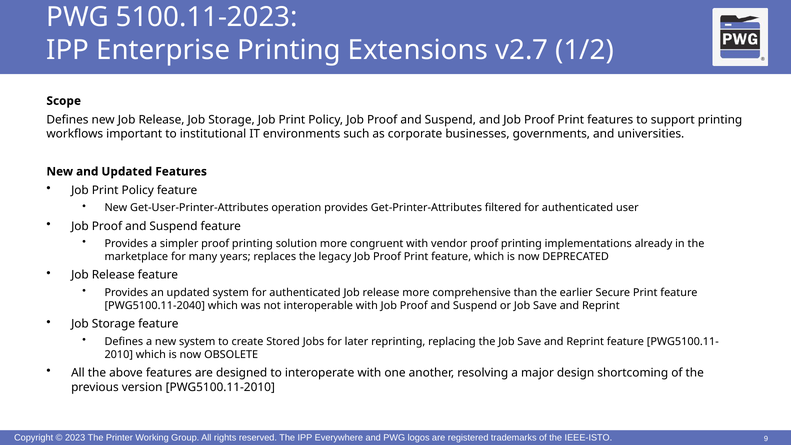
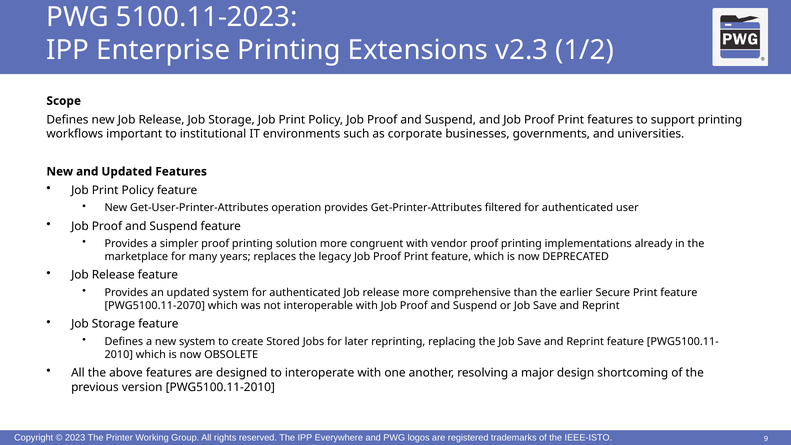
v2.7: v2.7 -> v2.3
PWG5100.11-2040: PWG5100.11-2040 -> PWG5100.11-2070
